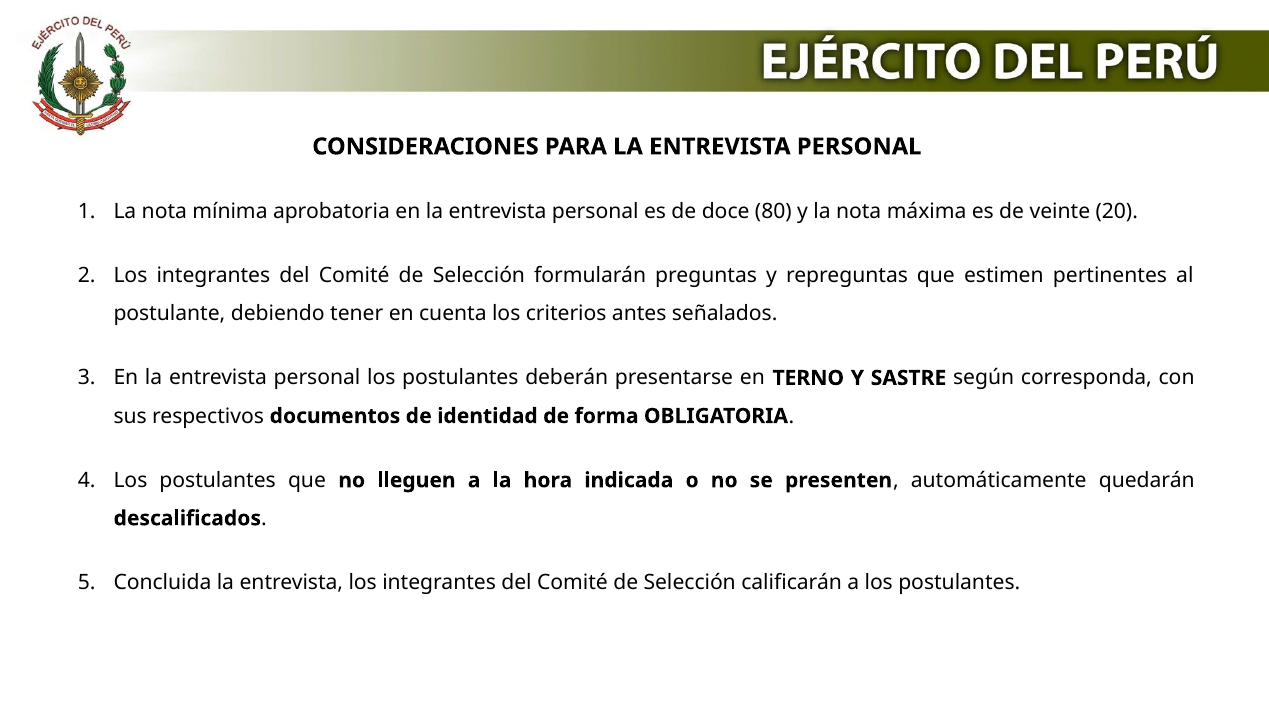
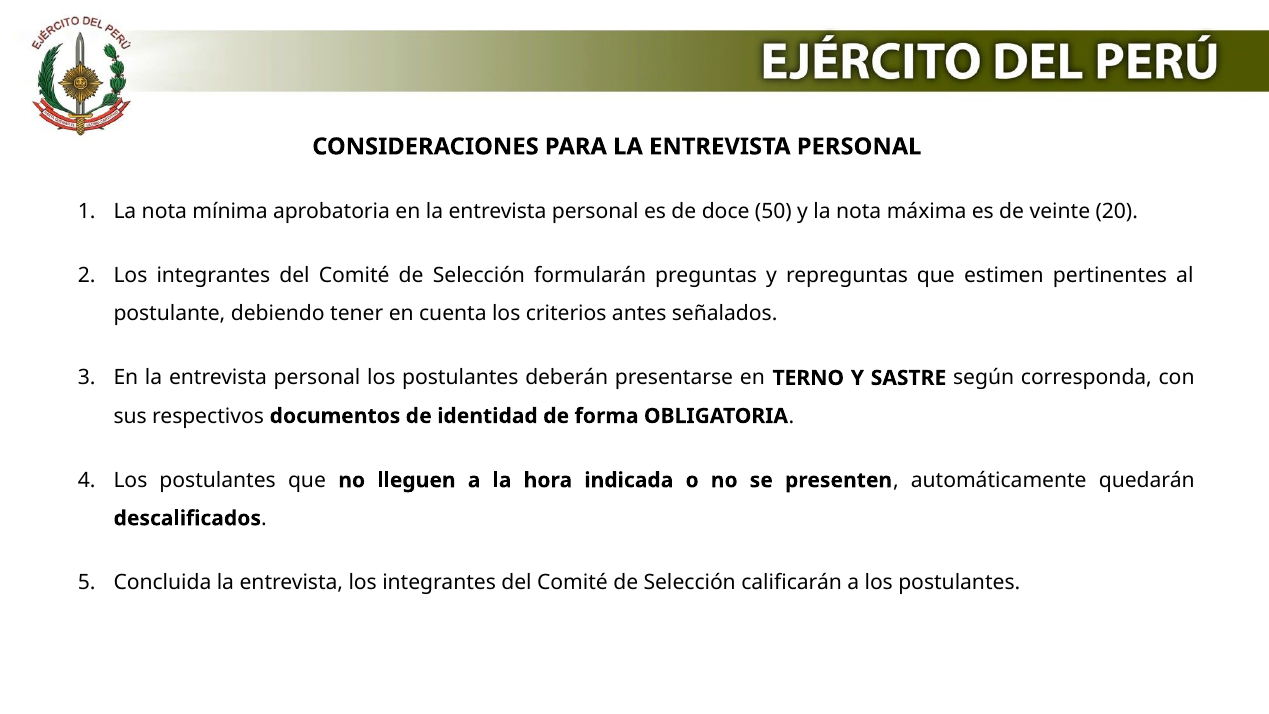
80: 80 -> 50
